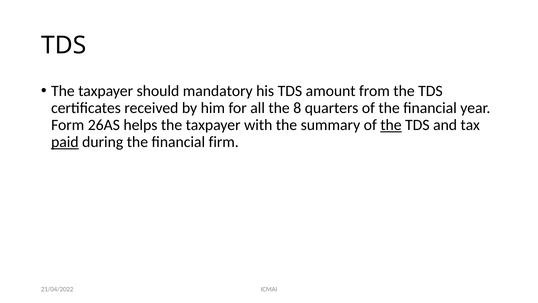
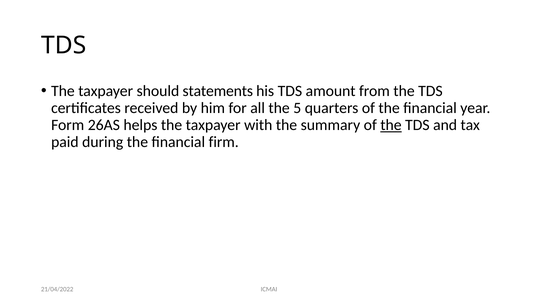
mandatory: mandatory -> statements
8: 8 -> 5
paid underline: present -> none
